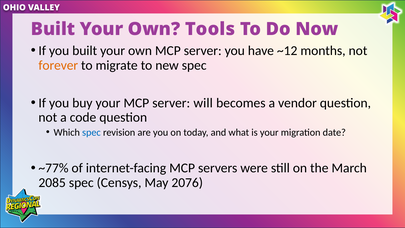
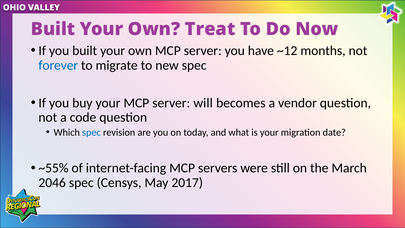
Tools: Tools -> Treat
forever colour: orange -> blue
~77%: ~77% -> ~55%
2085: 2085 -> 2046
2076: 2076 -> 2017
